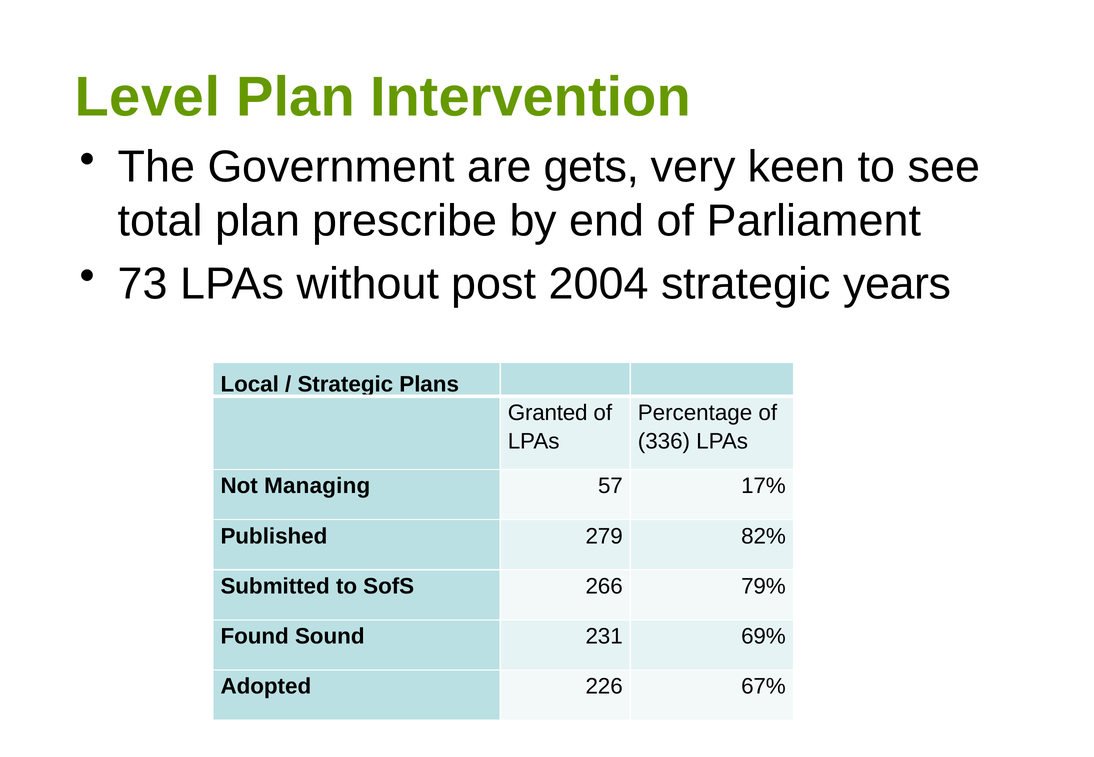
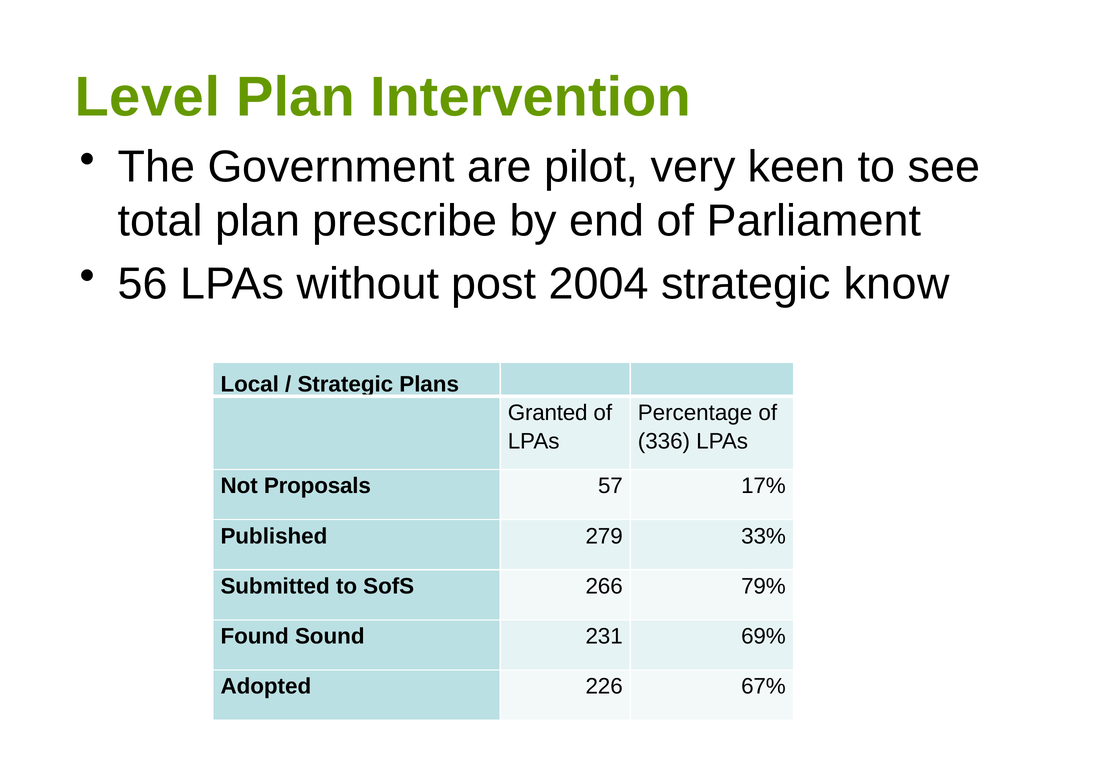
gets: gets -> pilot
73: 73 -> 56
years: years -> know
Managing: Managing -> Proposals
82%: 82% -> 33%
